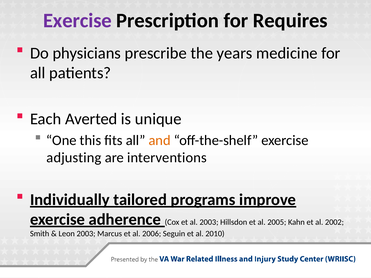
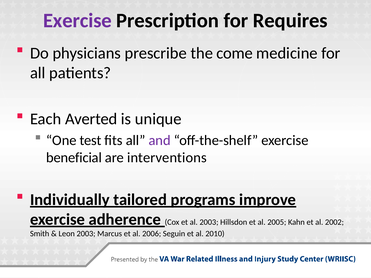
years: years -> come
this: this -> test
and colour: orange -> purple
adjusting: adjusting -> beneficial
